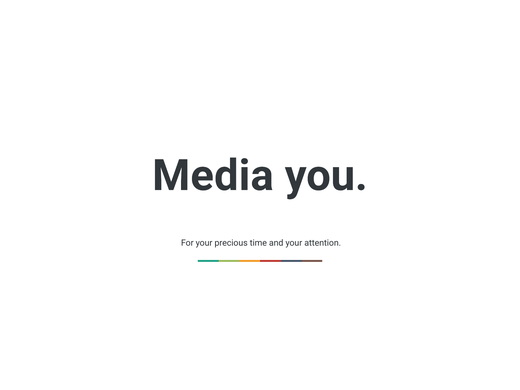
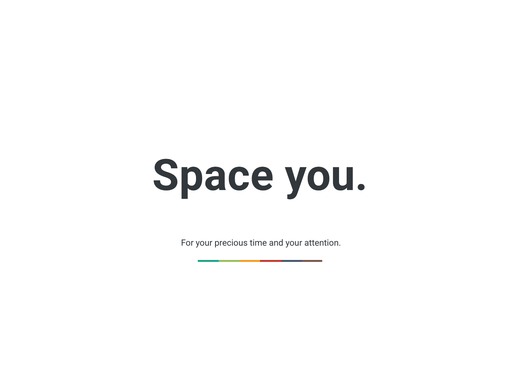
Media: Media -> Space
